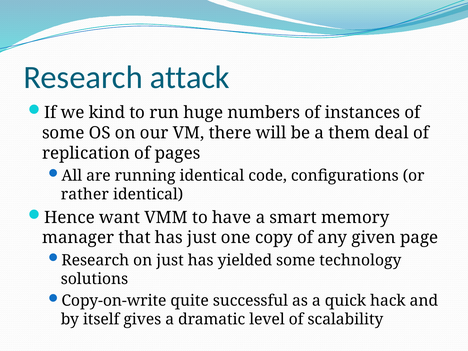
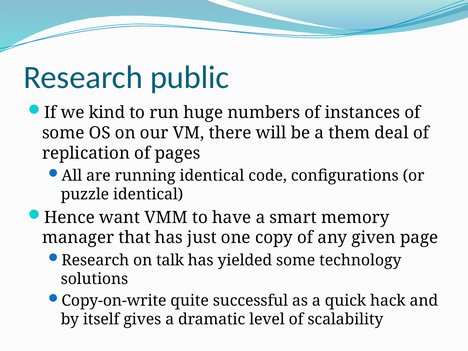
attack: attack -> public
rather: rather -> puzzle
on just: just -> talk
